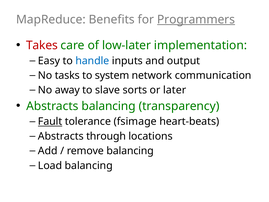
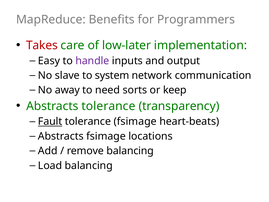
Programmers underline: present -> none
handle colour: blue -> purple
tasks: tasks -> slave
slave: slave -> need
later: later -> keep
Abstracts balancing: balancing -> tolerance
Abstracts through: through -> fsimage
